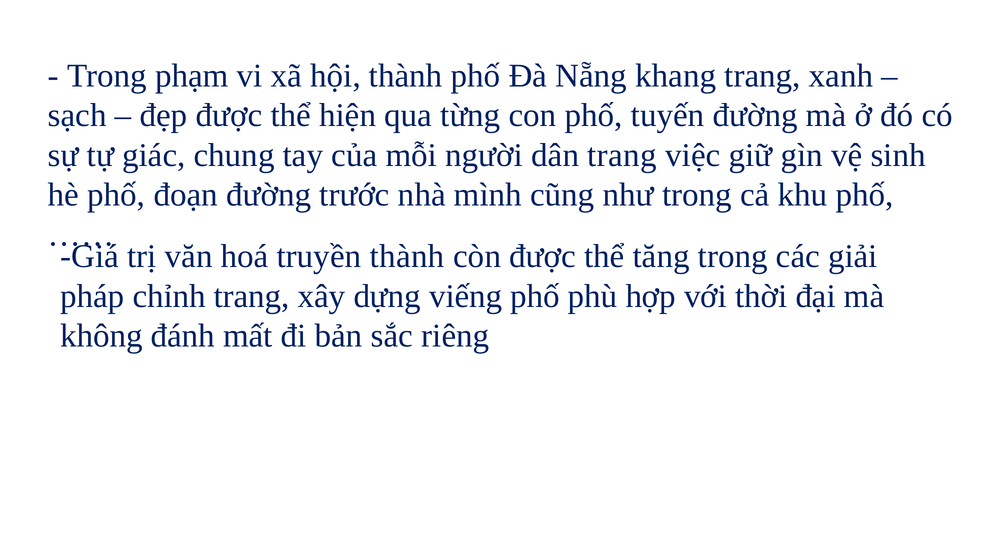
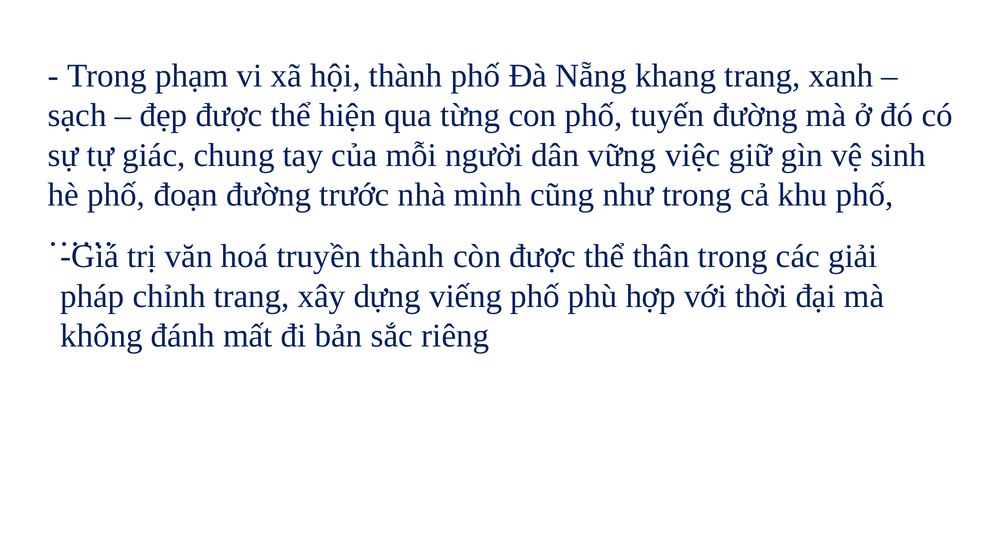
dân trang: trang -> vững
tăng: tăng -> thân
